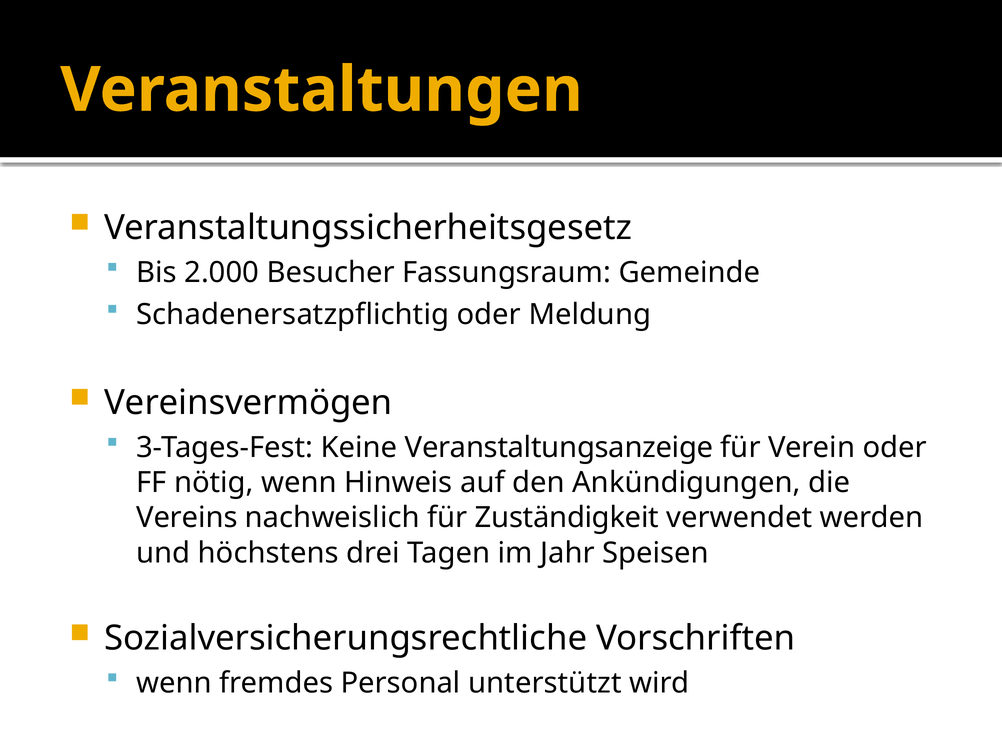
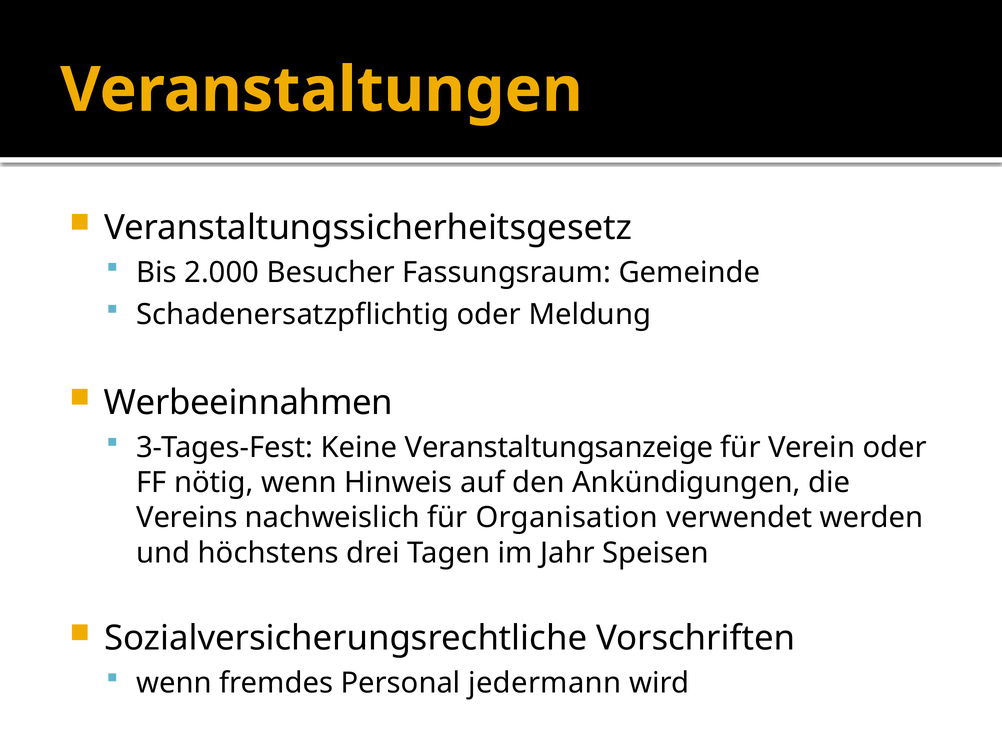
Vereinsvermögen: Vereinsvermögen -> Werbeeinnahmen
Zuständigkeit: Zuständigkeit -> Organisation
unterstützt: unterstützt -> jedermann
